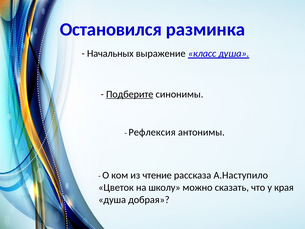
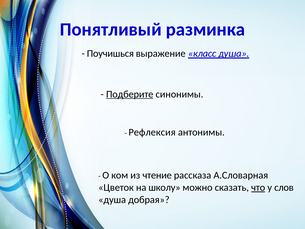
Остановился: Остановился -> Понятливый
Начальных: Начальных -> Поучишься
А.Наступило: А.Наступило -> А.Словарная
что underline: none -> present
края: края -> слов
